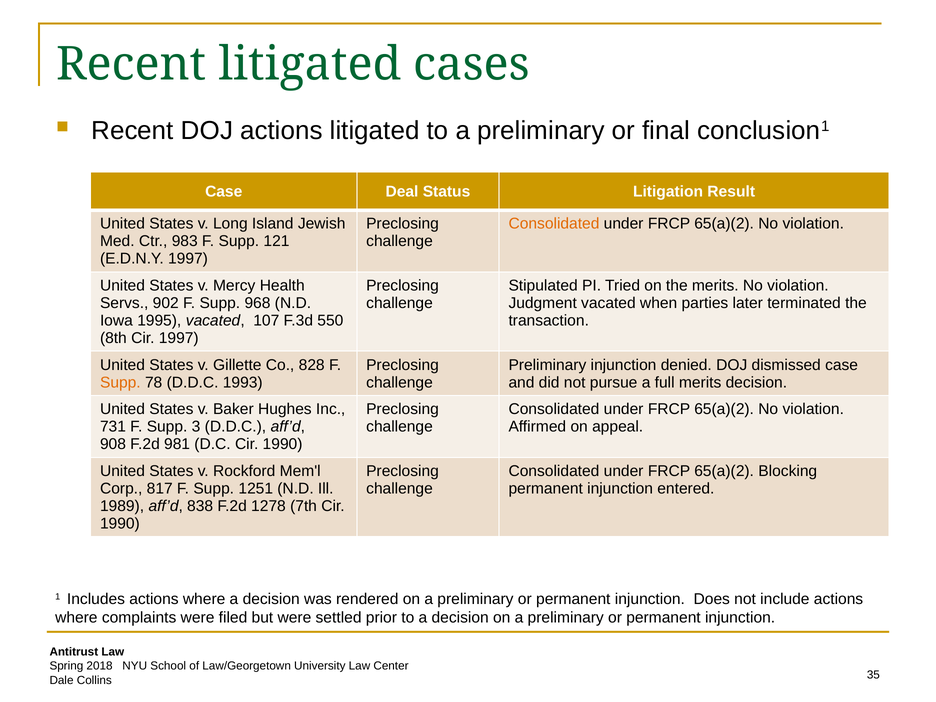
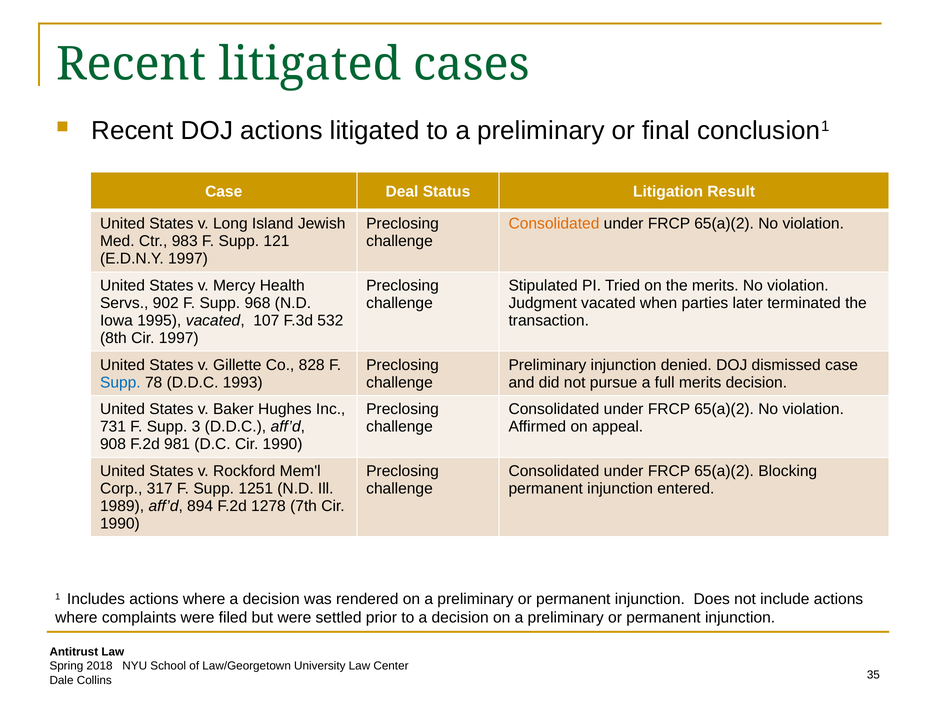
550: 550 -> 532
Supp at (120, 382) colour: orange -> blue
817: 817 -> 317
838: 838 -> 894
